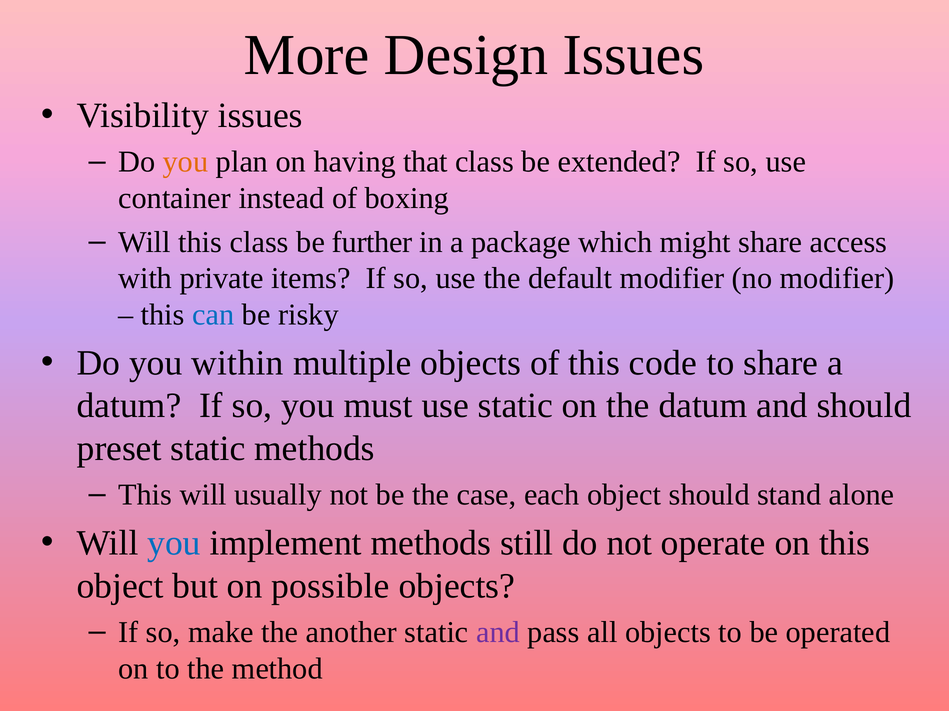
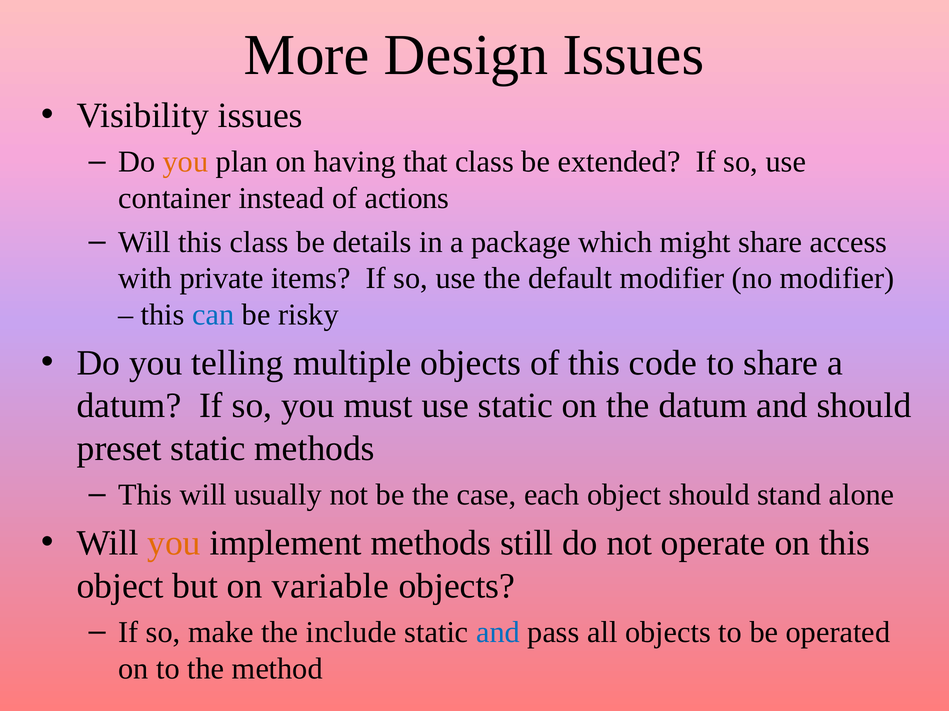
boxing: boxing -> actions
further: further -> details
within: within -> telling
you at (174, 544) colour: blue -> orange
possible: possible -> variable
another: another -> include
and at (498, 633) colour: purple -> blue
